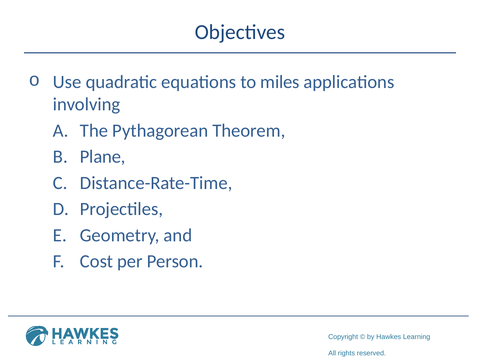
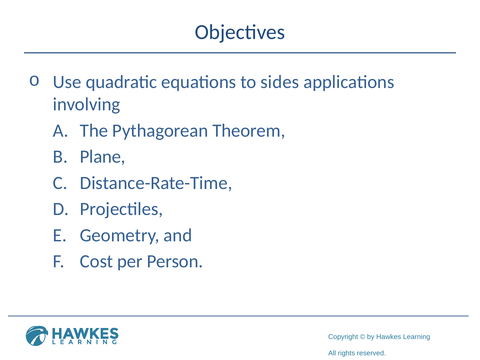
miles: miles -> sides
